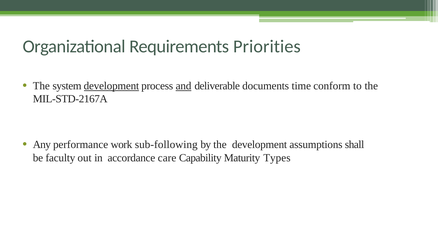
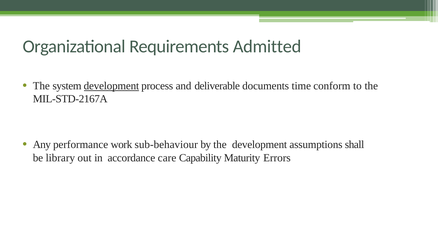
Priorities: Priorities -> Admitted
and underline: present -> none
sub-following: sub-following -> sub-behaviour
faculty: faculty -> library
Types: Types -> Errors
